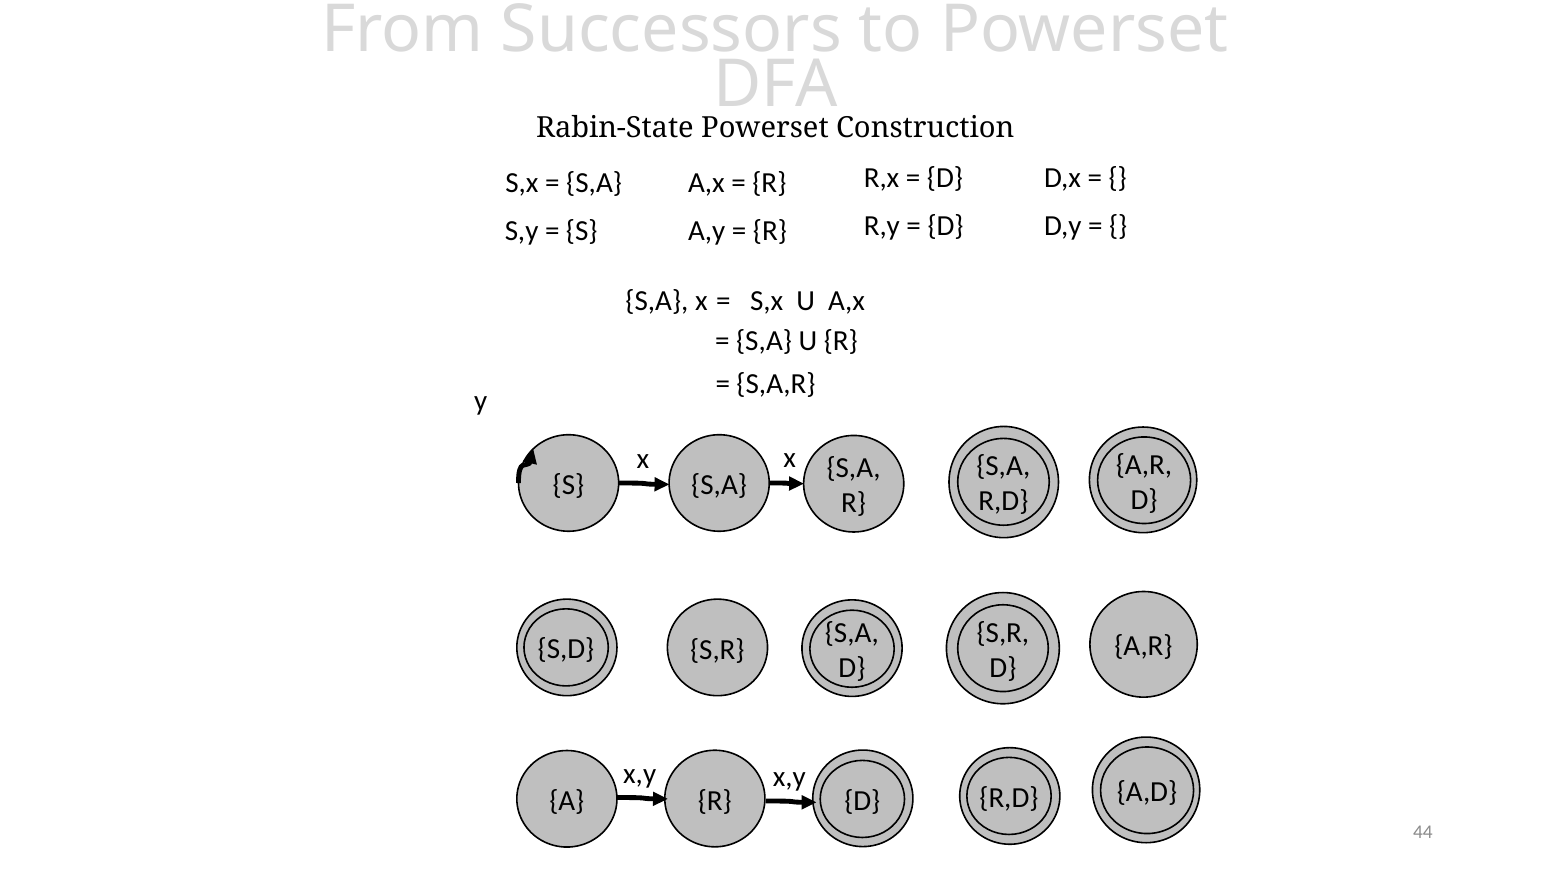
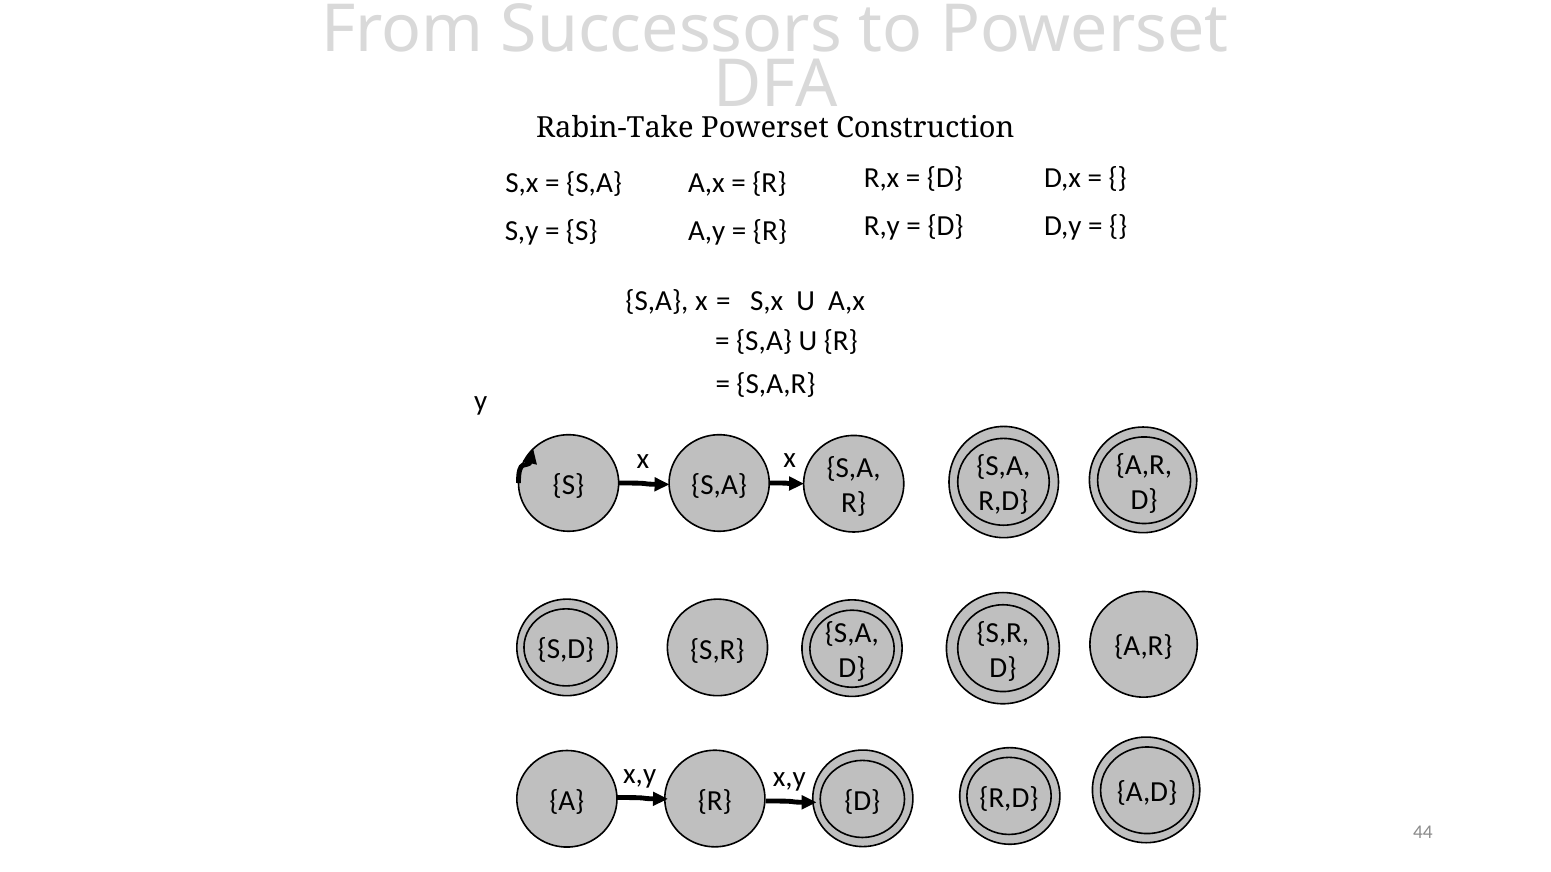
Rabin-State: Rabin-State -> Rabin-Take
